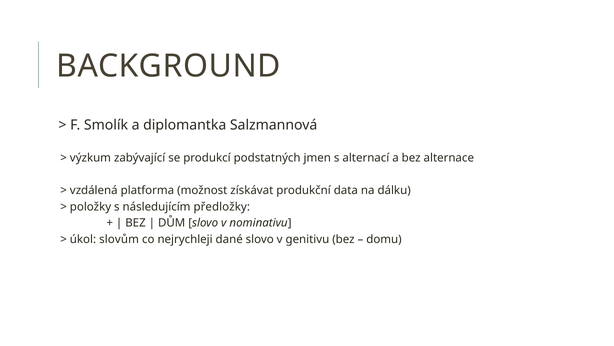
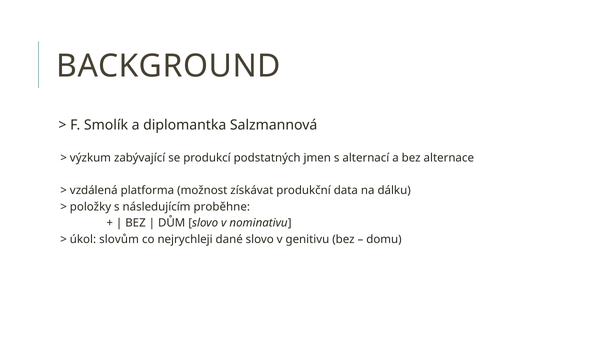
předložky: předložky -> proběhne
